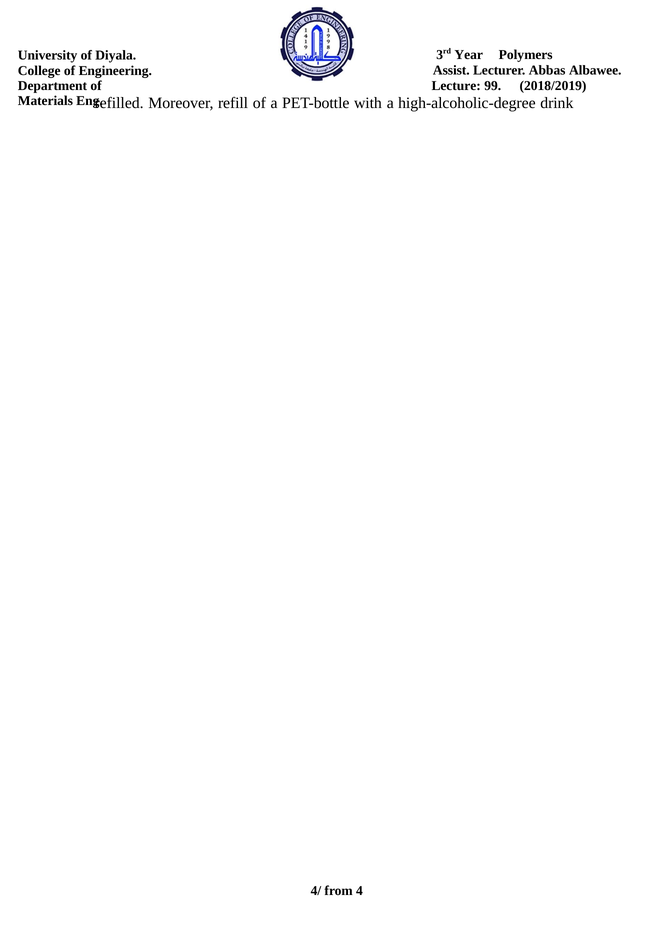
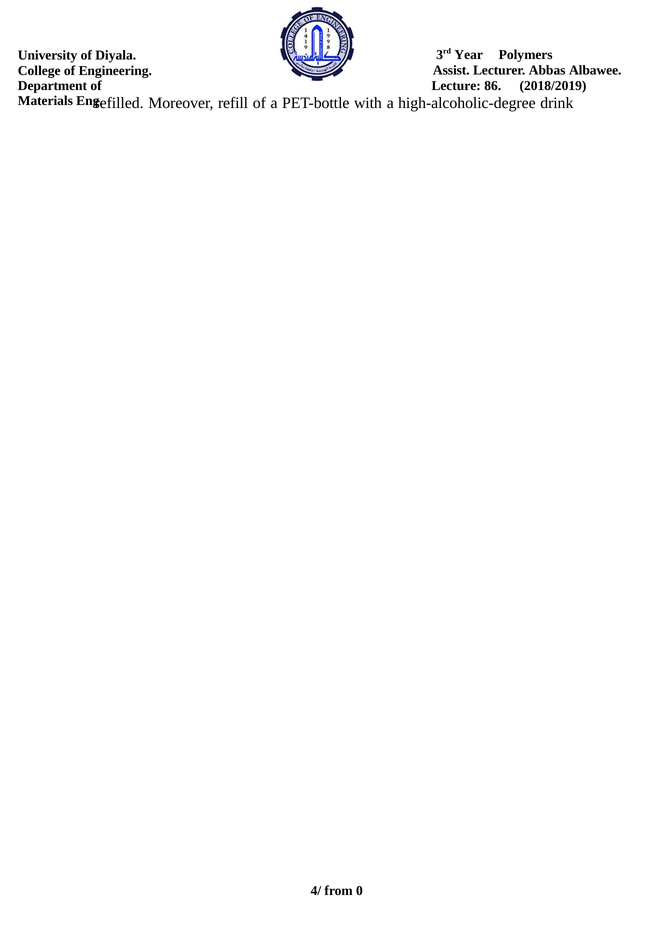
99: 99 -> 86
4: 4 -> 0
